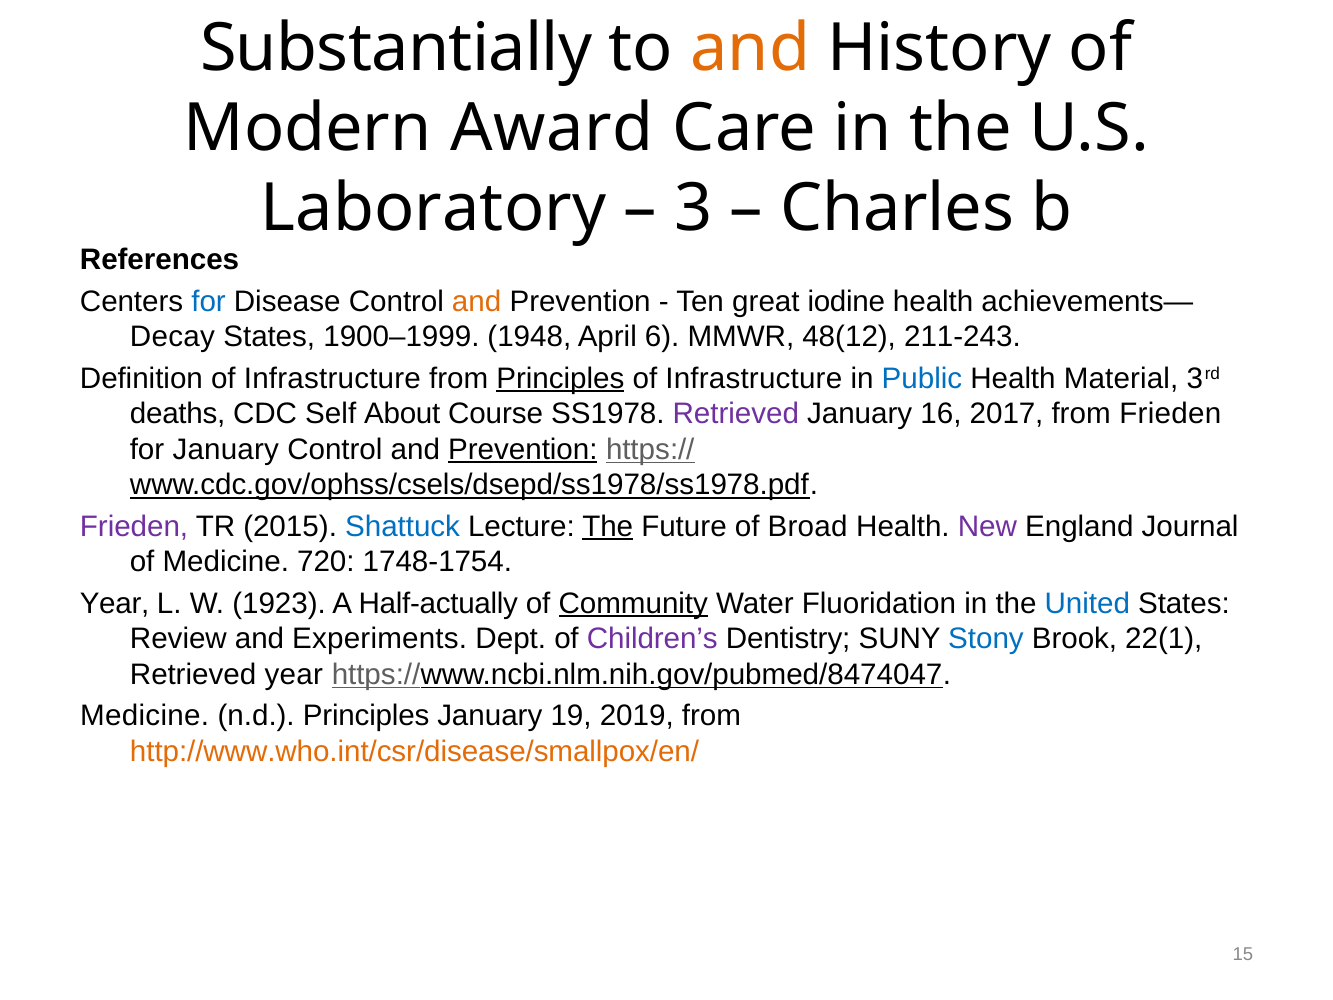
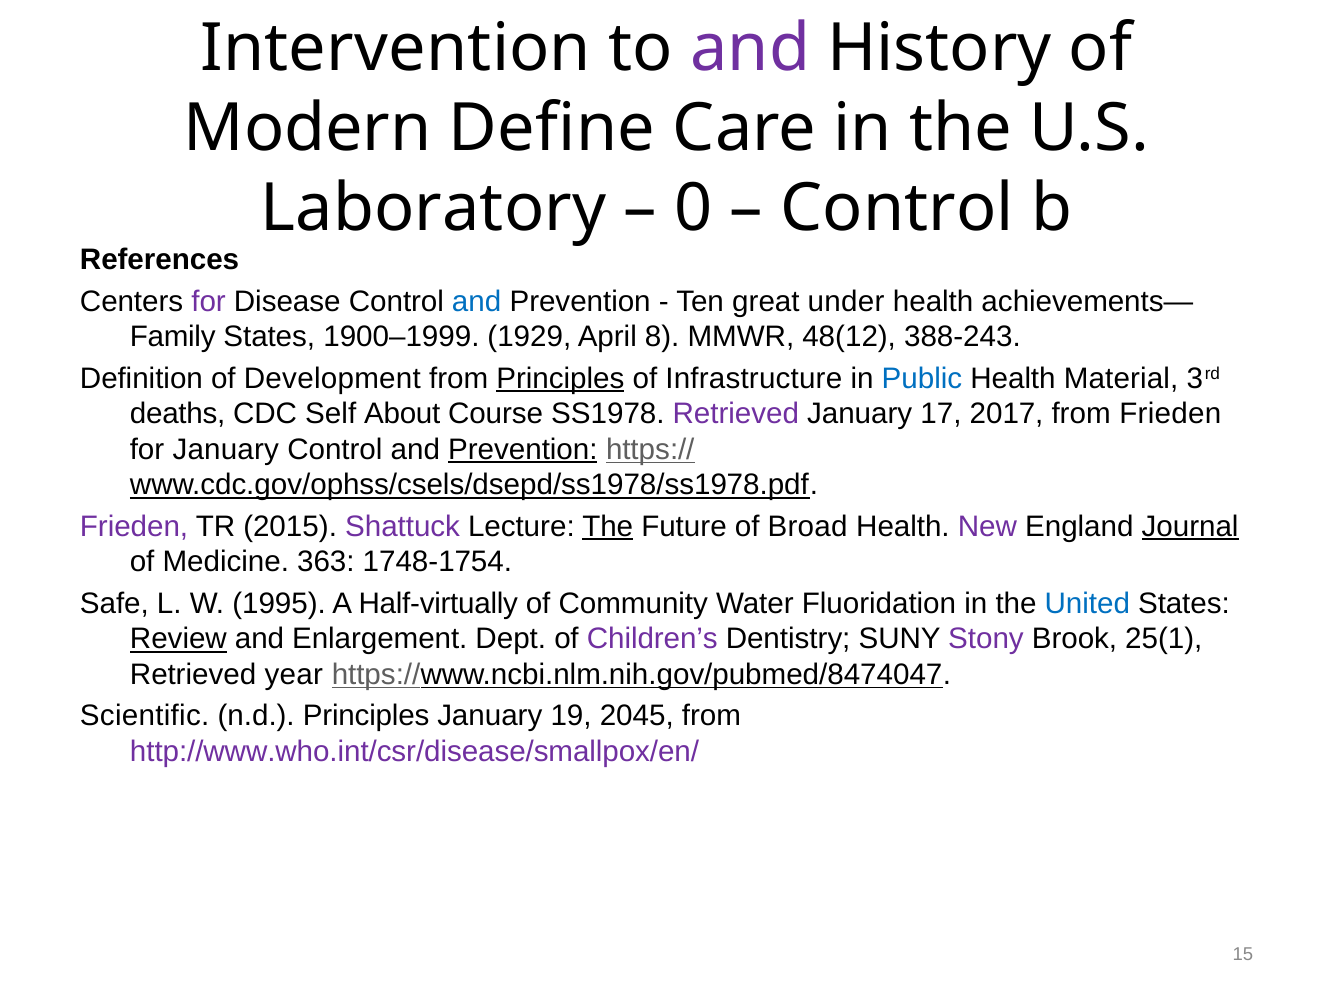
Substantially: Substantially -> Intervention
and at (750, 48) colour: orange -> purple
Award: Award -> Define
3: 3 -> 0
Charles at (897, 208): Charles -> Control
for at (209, 301) colour: blue -> purple
and at (477, 301) colour: orange -> blue
iodine: iodine -> under
Decay: Decay -> Family
1948: 1948 -> 1929
6: 6 -> 8
211-243: 211-243 -> 388-243
Definition of Infrastructure: Infrastructure -> Development
16: 16 -> 17
Shattuck colour: blue -> purple
Journal underline: none -> present
720: 720 -> 363
Year at (115, 603): Year -> Safe
1923: 1923 -> 1995
Half-actually: Half-actually -> Half-virtually
Community underline: present -> none
Review underline: none -> present
Experiments: Experiments -> Enlargement
Stony colour: blue -> purple
22(1: 22(1 -> 25(1
Medicine at (145, 716): Medicine -> Scientific
2019: 2019 -> 2045
http://www.who.int/csr/disease/smallpox/en/ colour: orange -> purple
